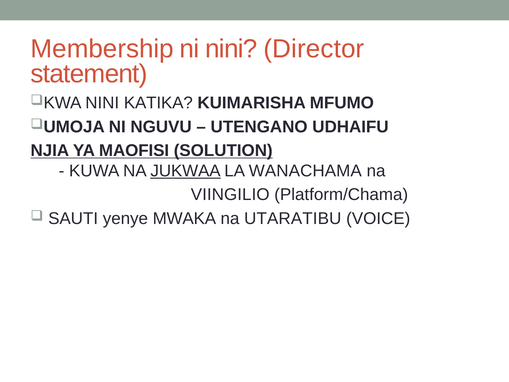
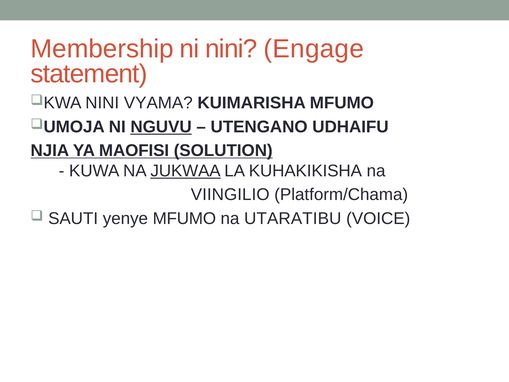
Director: Director -> Engage
KATIKA: KATIKA -> VYAMA
NGUVU underline: none -> present
WANACHAMA: WANACHAMA -> KUHAKIKISHA
yenye MWAKA: MWAKA -> MFUMO
